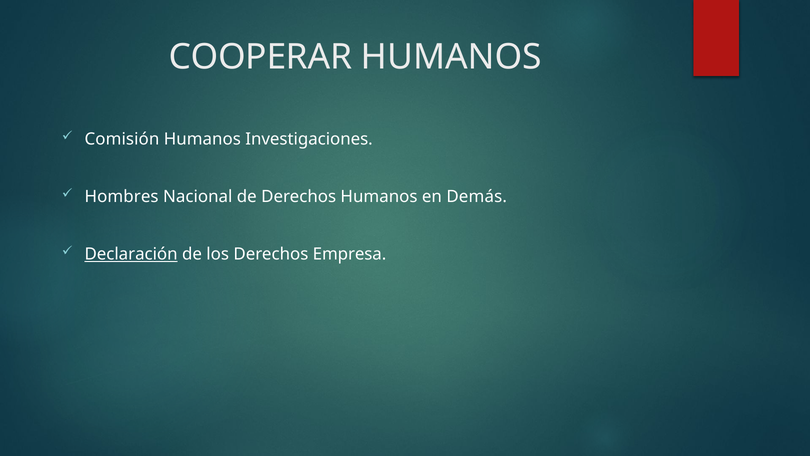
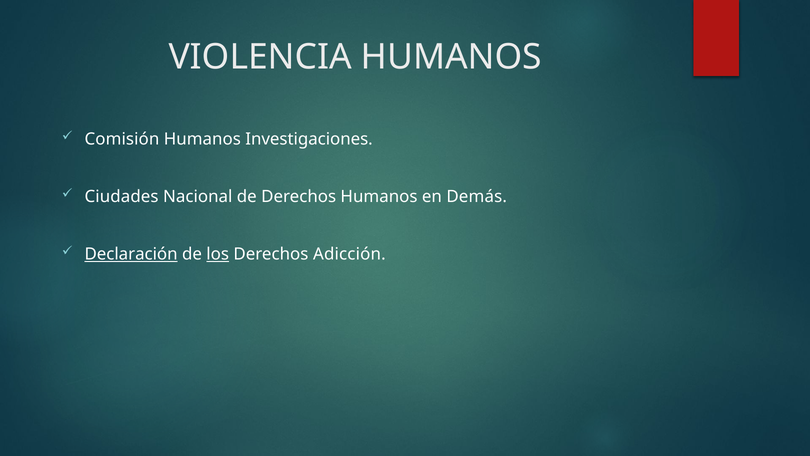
COOPERAR: COOPERAR -> VIOLENCIA
Hombres: Hombres -> Ciudades
los underline: none -> present
Empresa: Empresa -> Adicción
